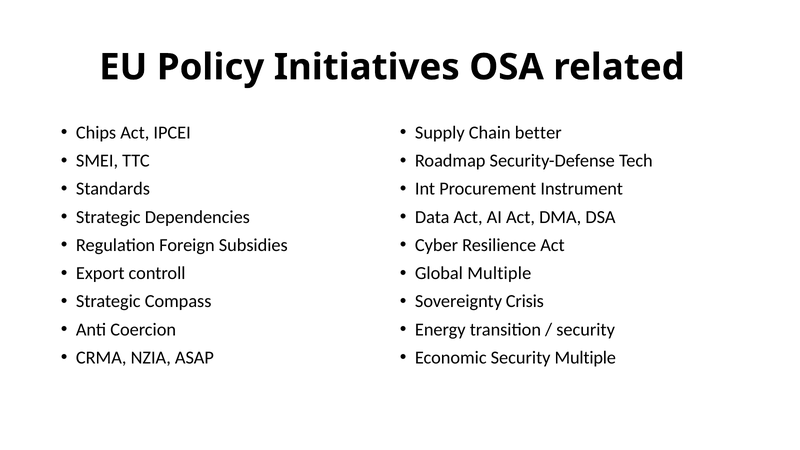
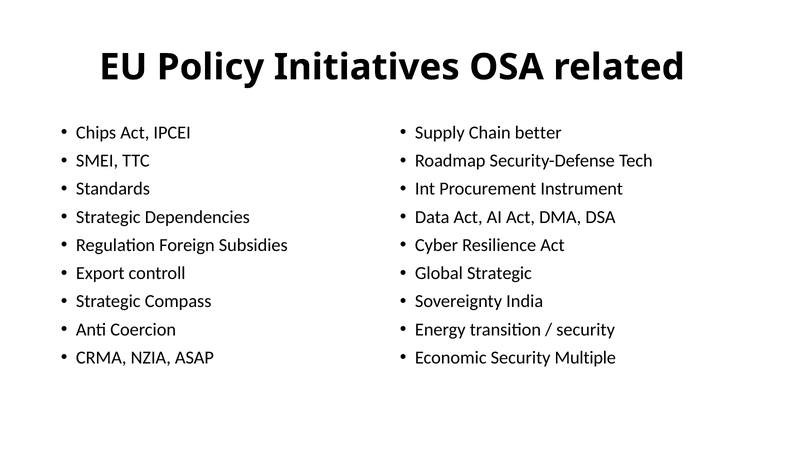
Global Multiple: Multiple -> Strategic
Crisis: Crisis -> India
